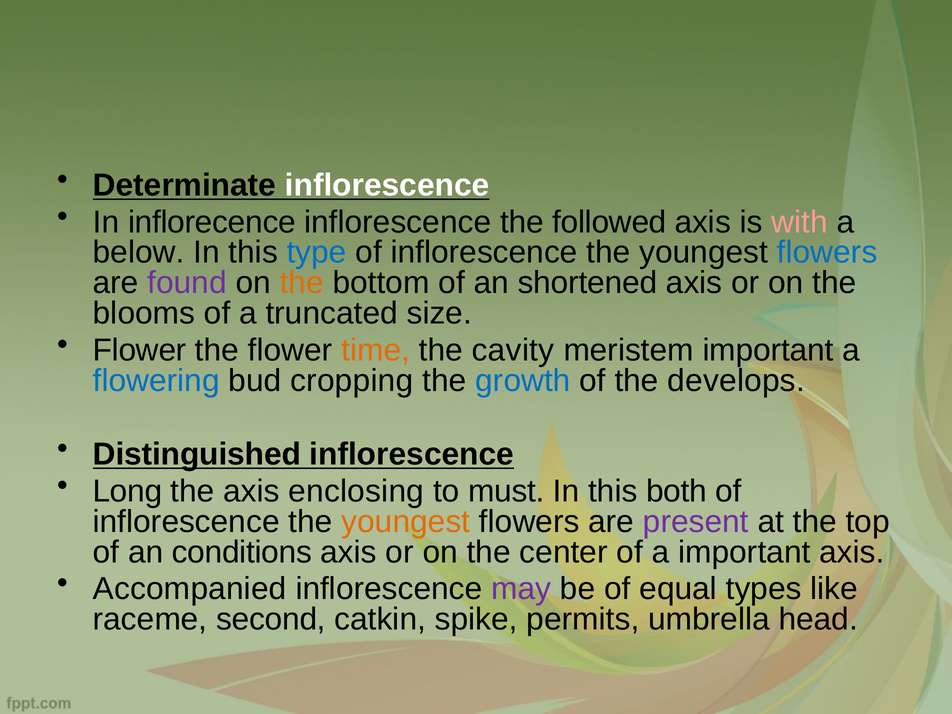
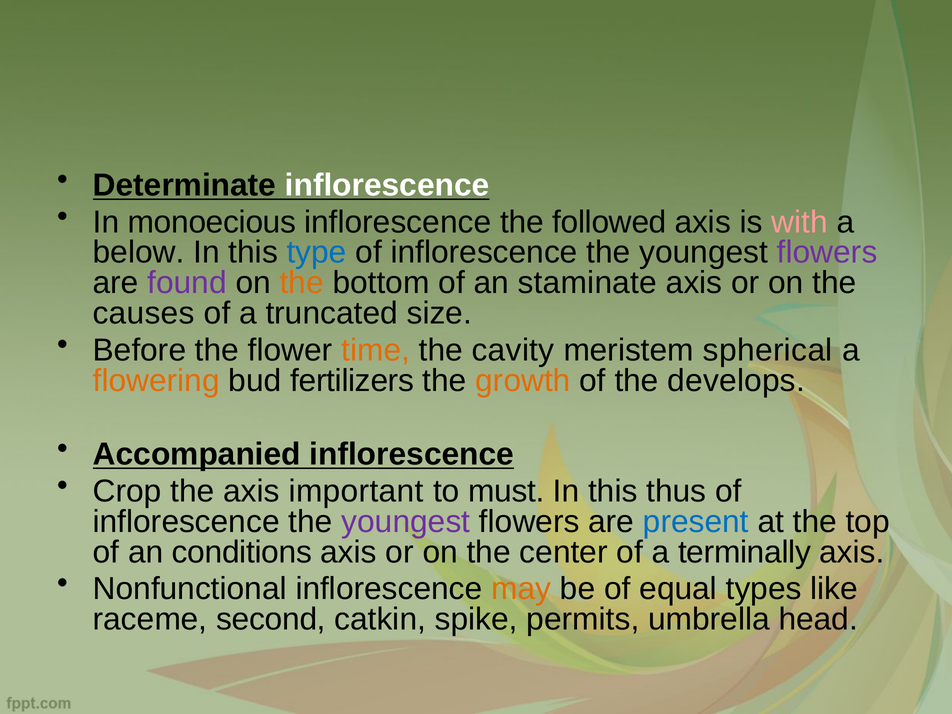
inflorecence: inflorecence -> monoecious
flowers at (827, 253) colour: blue -> purple
shortened: shortened -> staminate
blooms: blooms -> causes
Flower at (140, 350): Flower -> Before
meristem important: important -> spherical
flowering colour: blue -> orange
cropping: cropping -> fertilizers
growth colour: blue -> orange
Distinguished: Distinguished -> Accompanied
Long: Long -> Crop
enclosing: enclosing -> important
both: both -> thus
youngest at (406, 522) colour: orange -> purple
present colour: purple -> blue
a important: important -> terminally
Accompanied: Accompanied -> Nonfunctional
may colour: purple -> orange
